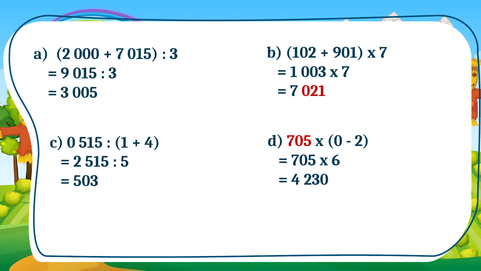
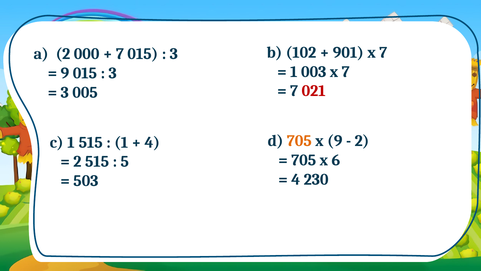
705 at (299, 141) colour: red -> orange
x 0: 0 -> 9
c 0: 0 -> 1
